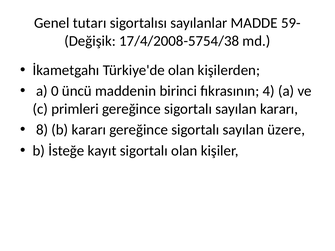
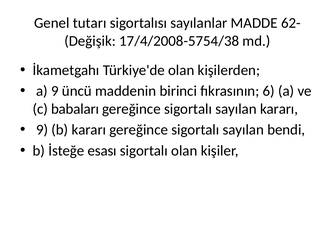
59-: 59- -> 62-
a 0: 0 -> 9
4: 4 -> 6
primleri: primleri -> babaları
8 at (42, 130): 8 -> 9
üzere: üzere -> bendi
kayıt: kayıt -> esası
